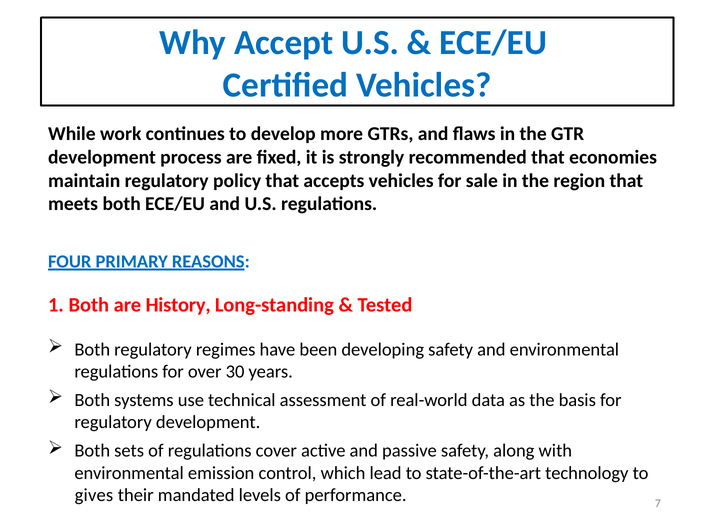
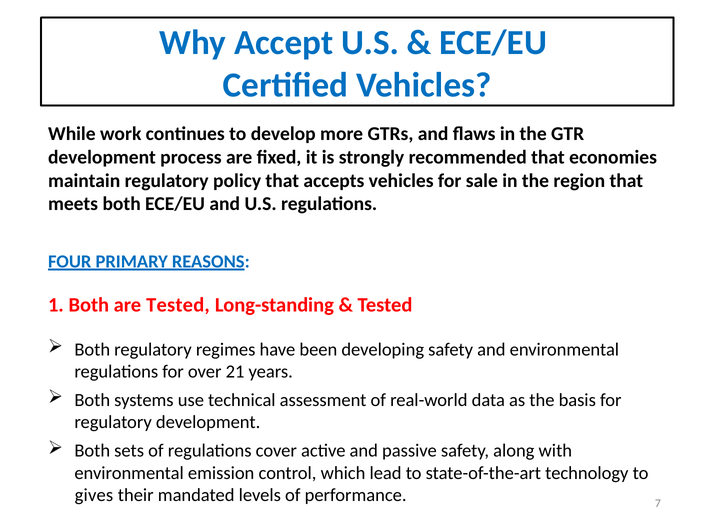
are History: History -> Tested
30: 30 -> 21
